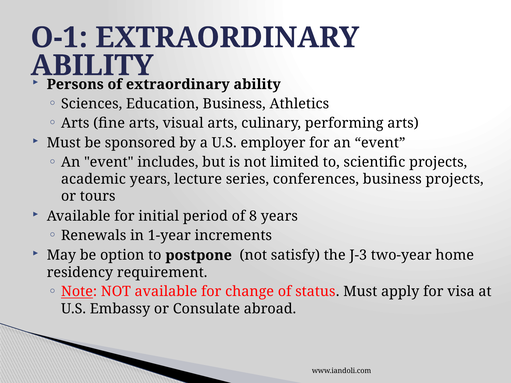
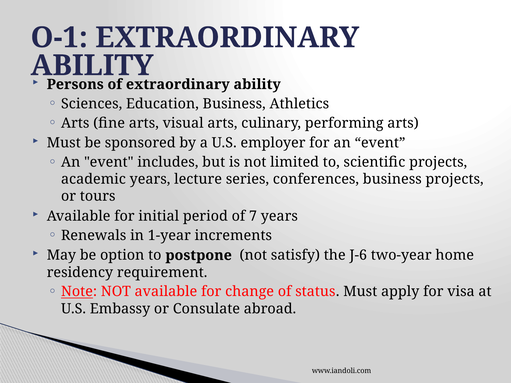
8: 8 -> 7
J-3: J-3 -> J-6
